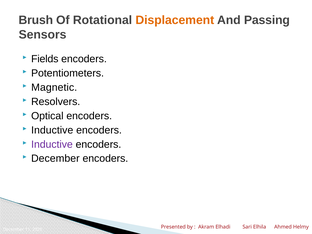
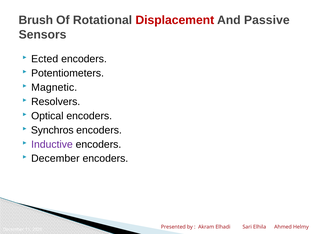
Displacement colour: orange -> red
Passing: Passing -> Passive
Fields: Fields -> Ected
Inductive at (52, 130): Inductive -> Synchros
